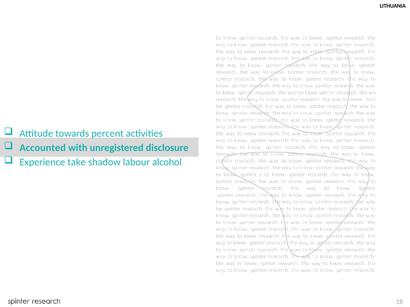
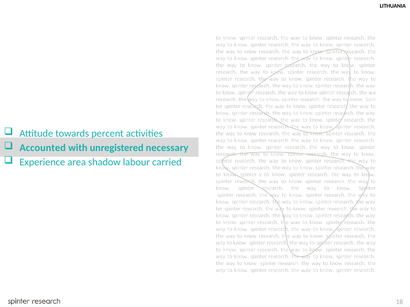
disclosure: disclosure -> necessary
take: take -> area
alcohol: alcohol -> carried
